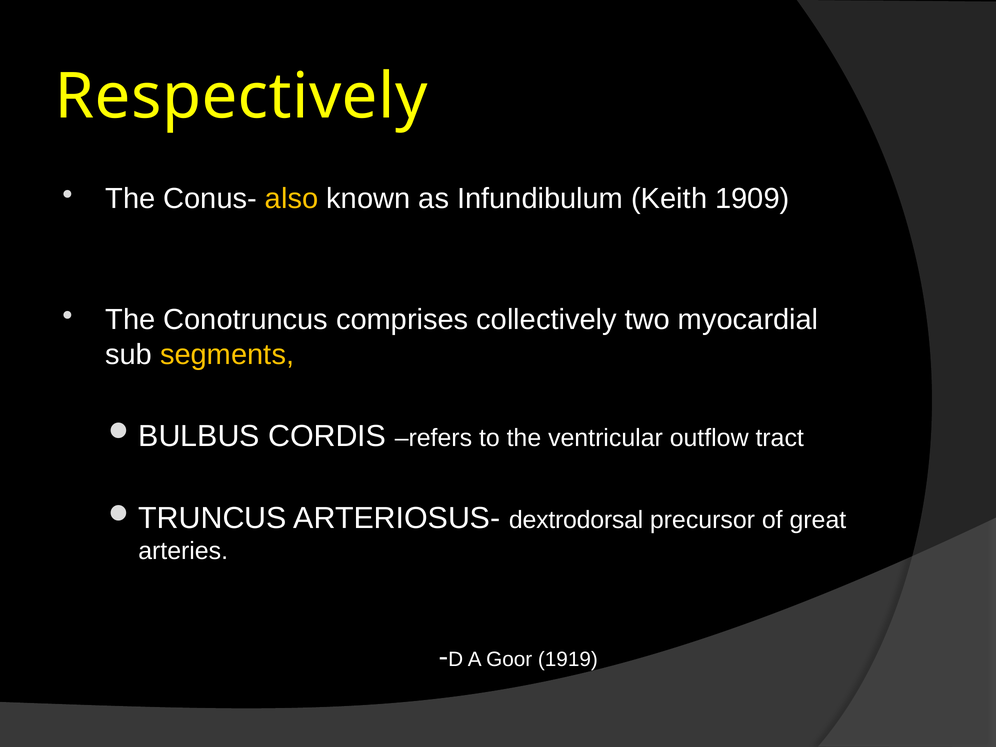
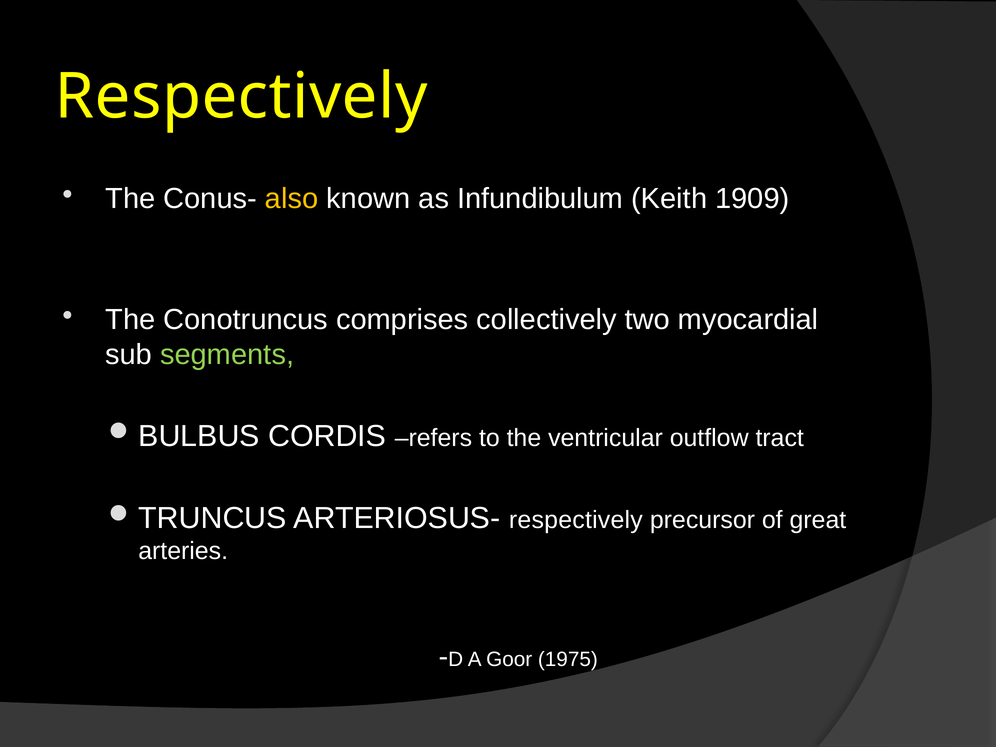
segments colour: yellow -> light green
ARTERIOSUS- dextrodorsal: dextrodorsal -> respectively
1919: 1919 -> 1975
